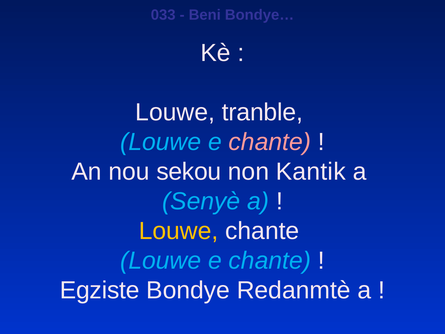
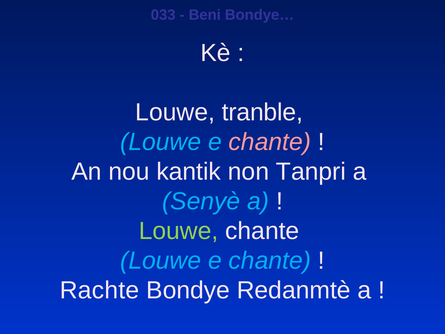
sekou: sekou -> kantik
Kantik: Kantik -> Tanpri
Louwe at (179, 231) colour: yellow -> light green
Egziste: Egziste -> Rachte
